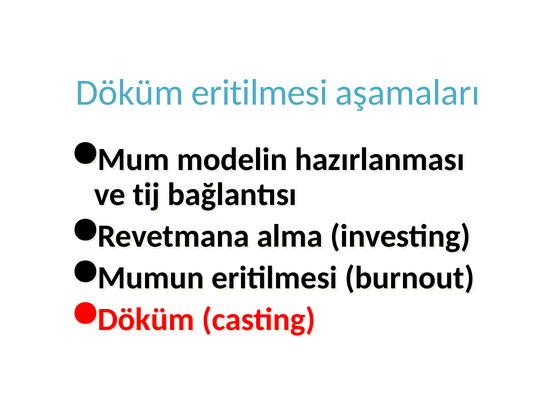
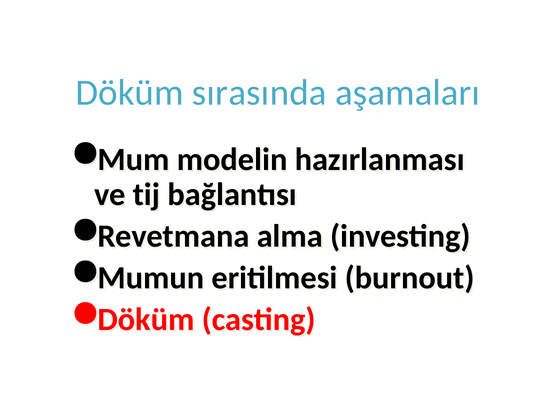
Döküm eritilmesi: eritilmesi -> sırasında
